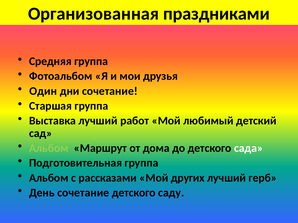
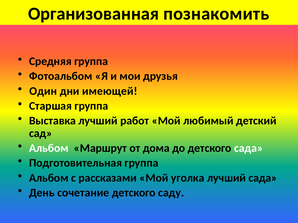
праздниками: праздниками -> познакомить
дни сочетание: сочетание -> имеющей
Альбом at (49, 148) colour: light green -> white
других: других -> уголка
лучший герб: герб -> сада
